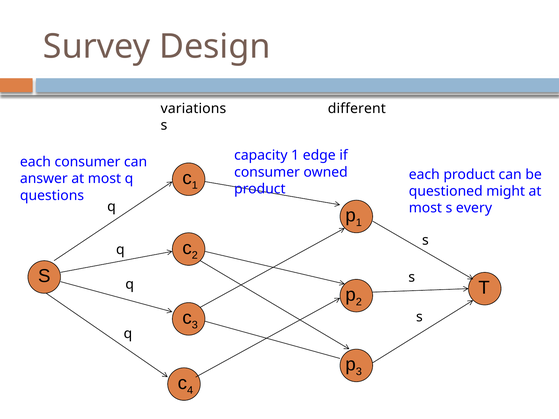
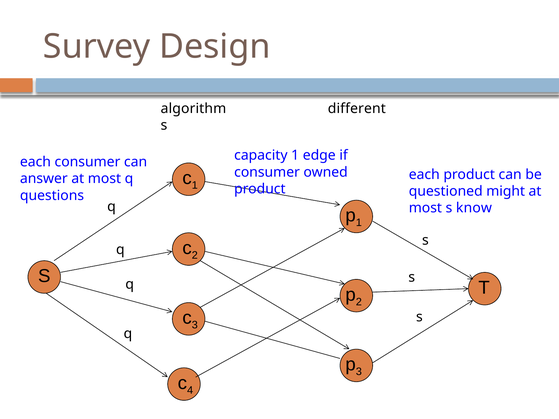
variations: variations -> algorithm
every: every -> know
